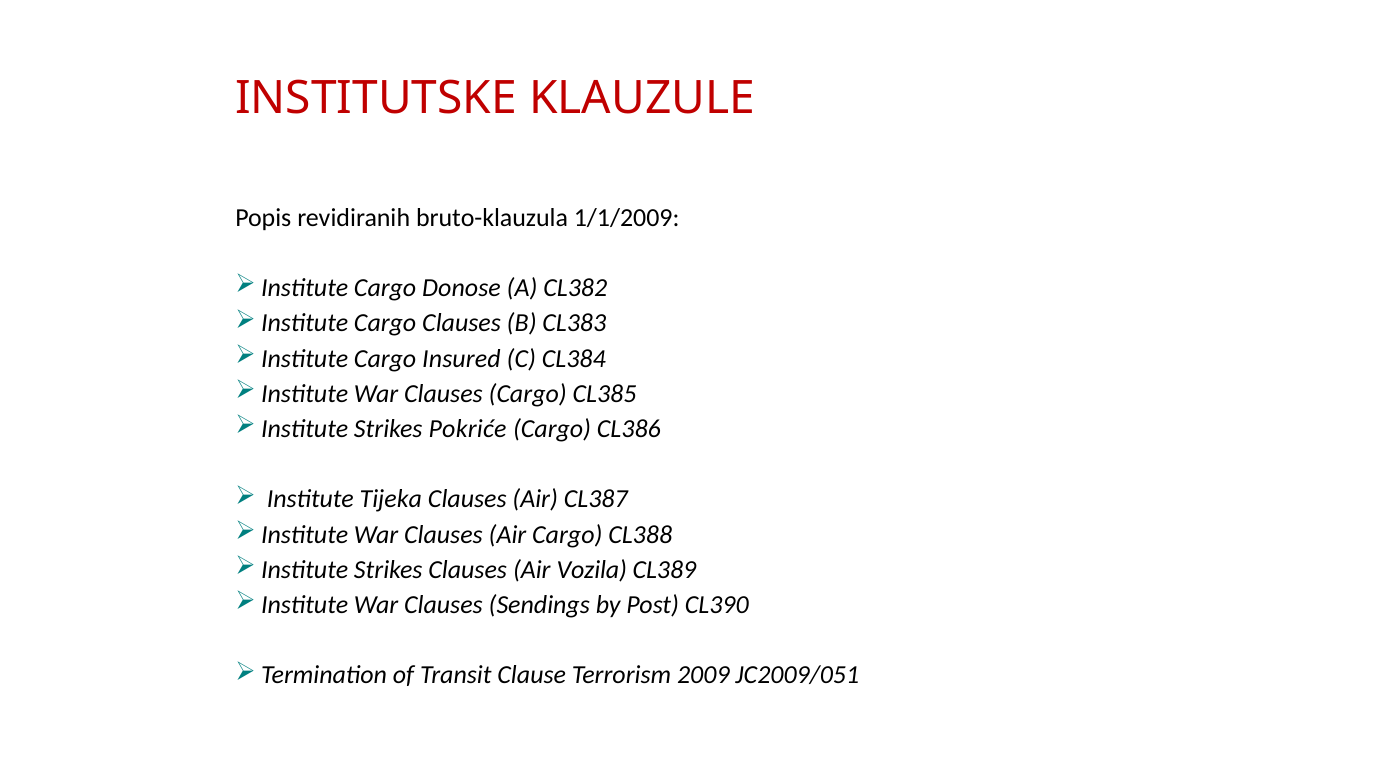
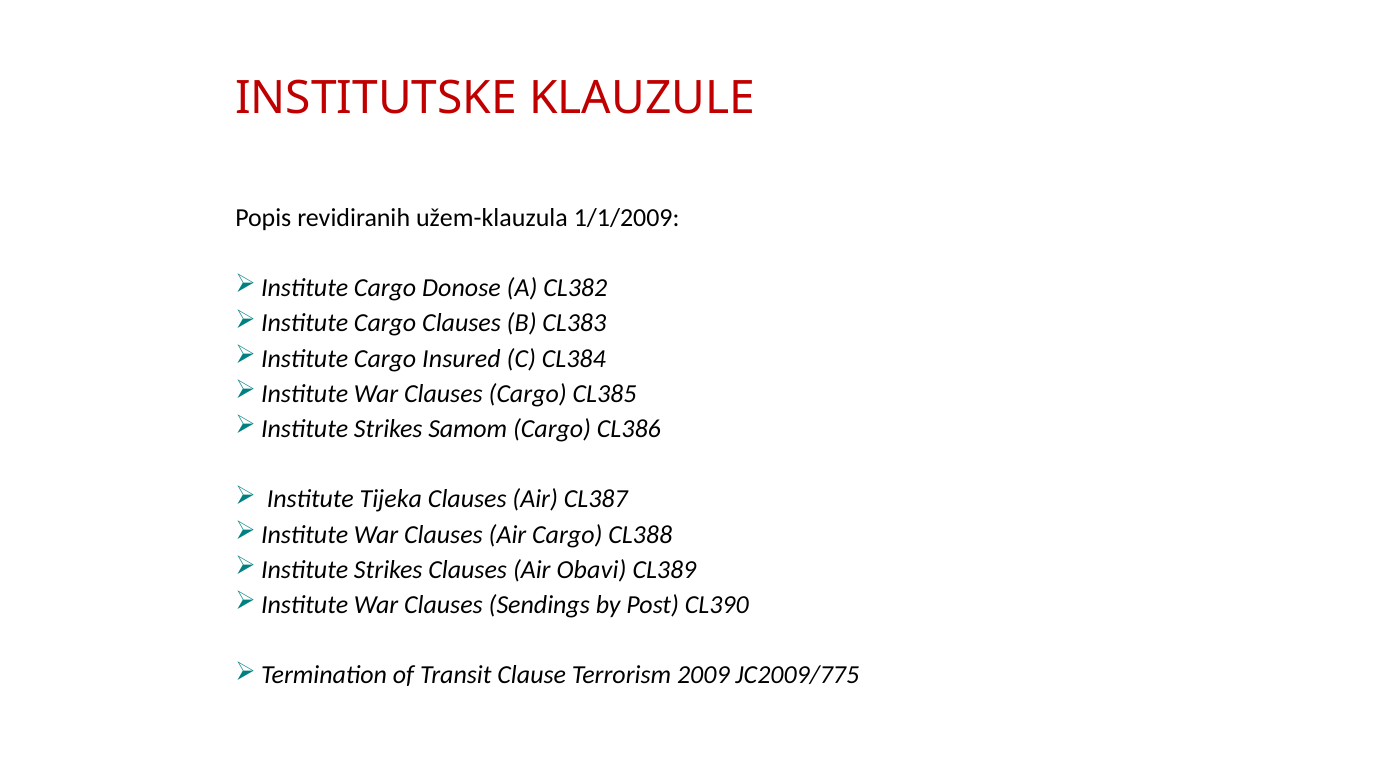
bruto-klauzula: bruto-klauzula -> užem-klauzula
Pokriće: Pokriće -> Samom
Vozila: Vozila -> Obavi
JC2009/051: JC2009/051 -> JC2009/775
